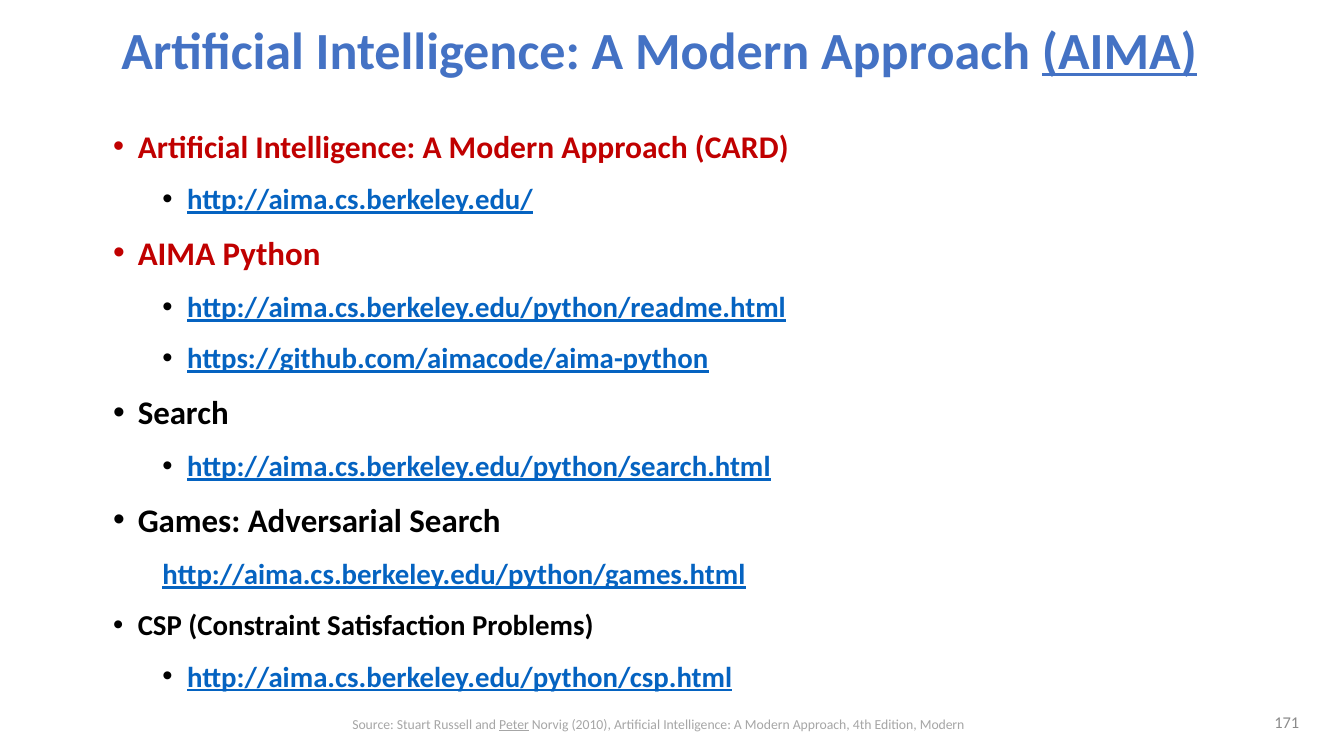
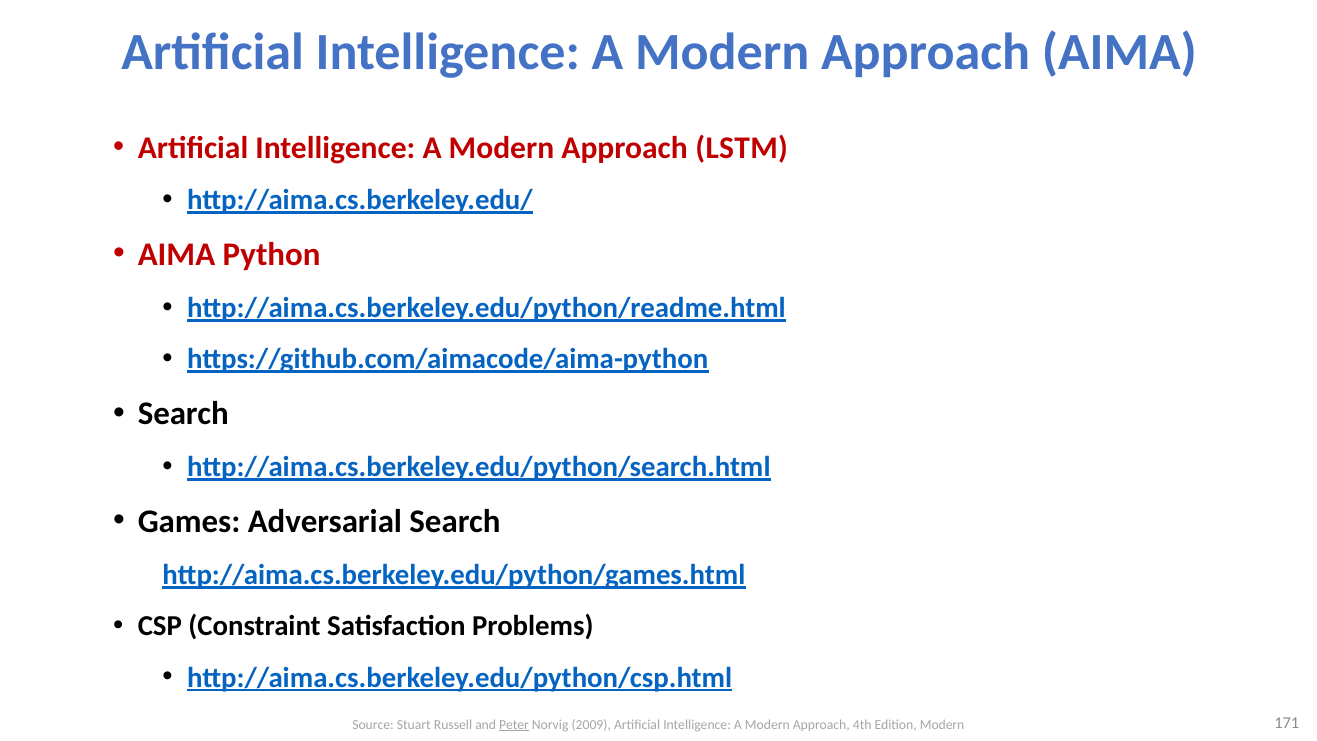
AIMA at (1119, 52) underline: present -> none
CARD: CARD -> LSTM
2010: 2010 -> 2009
